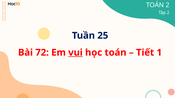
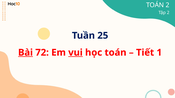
Bài underline: none -> present
